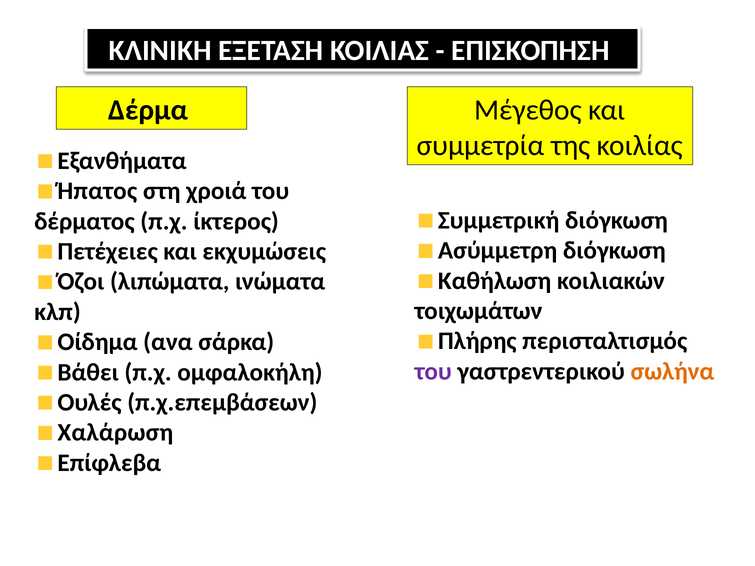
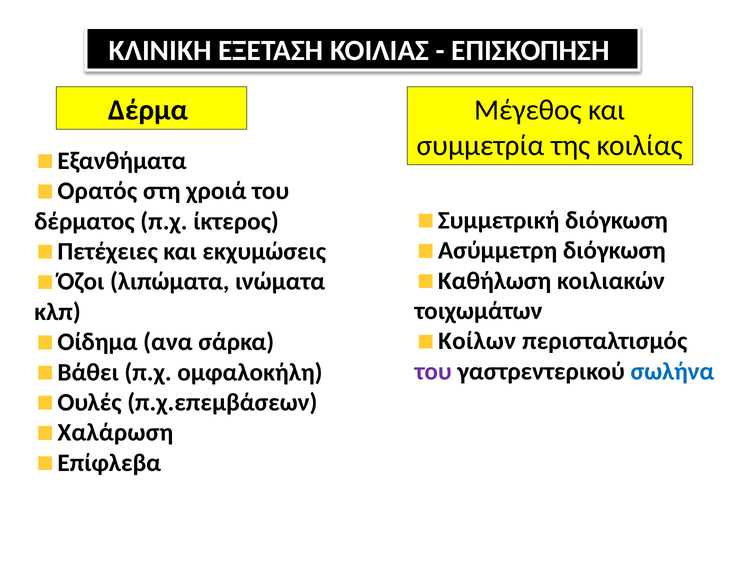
Ήπατος: Ήπατος -> Ορατός
Πλήρης: Πλήρης -> Κοίλων
σωλήνα colour: orange -> blue
